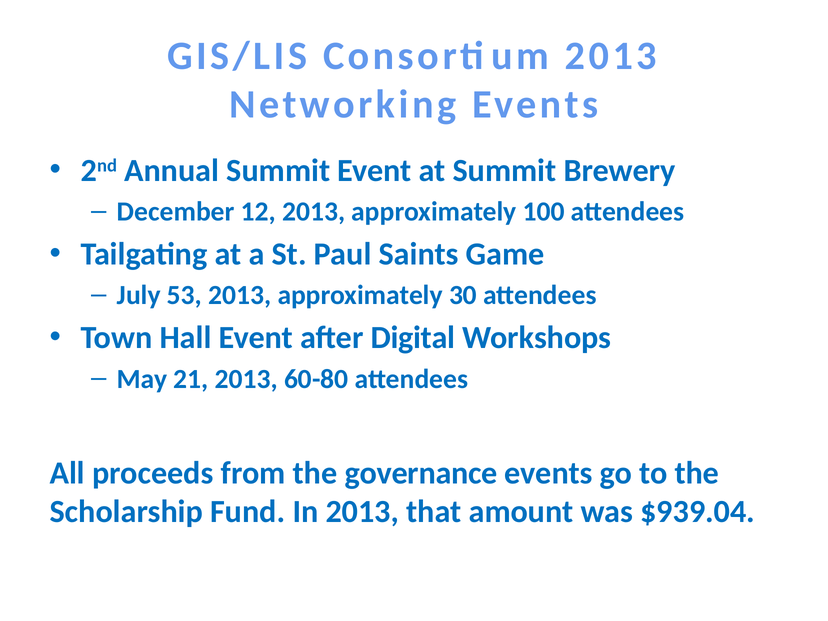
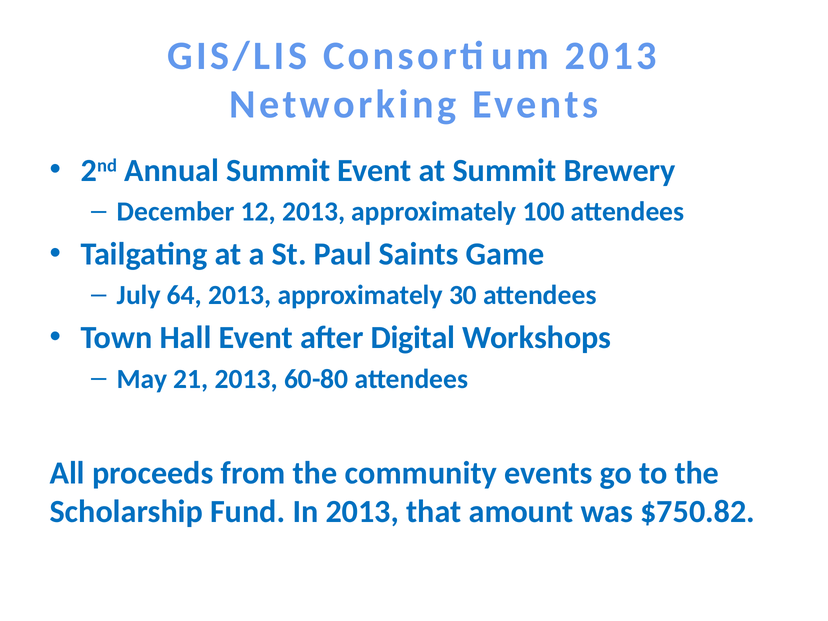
53: 53 -> 64
governance: governance -> community
$939.04: $939.04 -> $750.82
